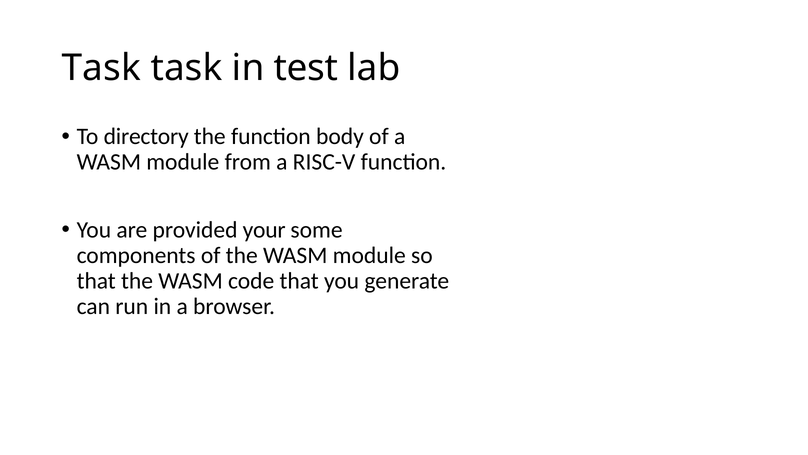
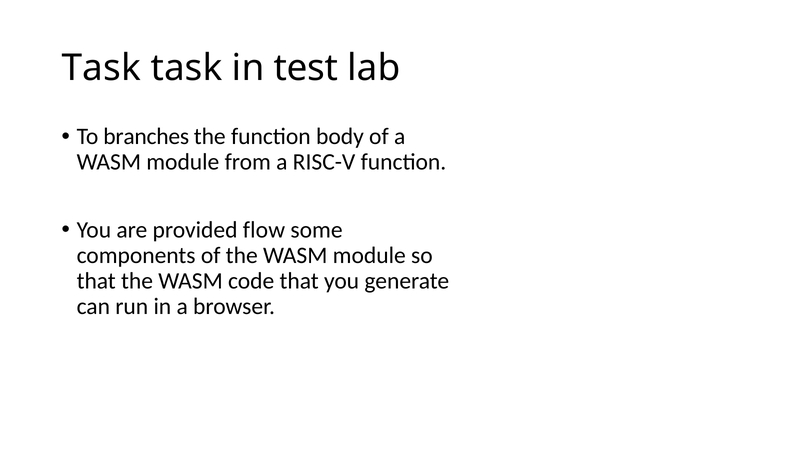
directory: directory -> branches
your: your -> flow
